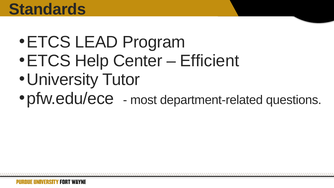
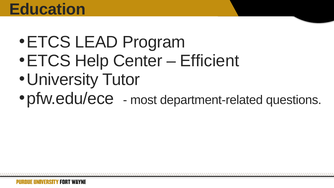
Standards: Standards -> Education
